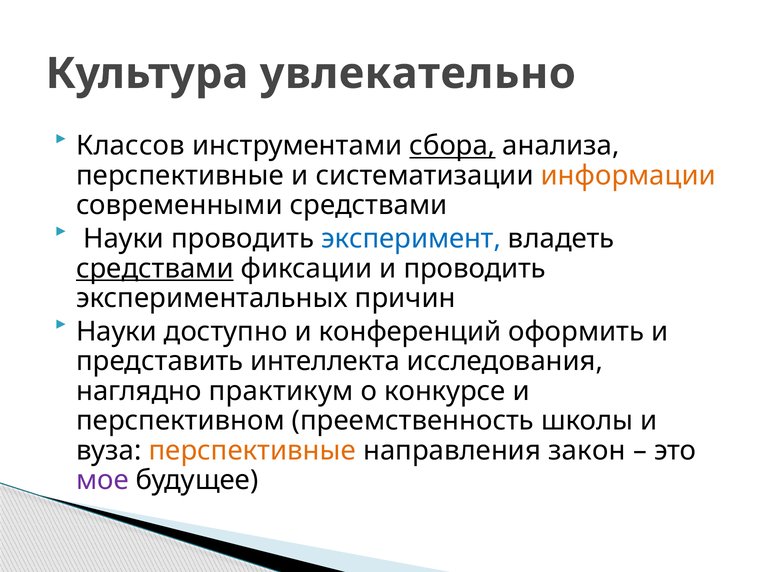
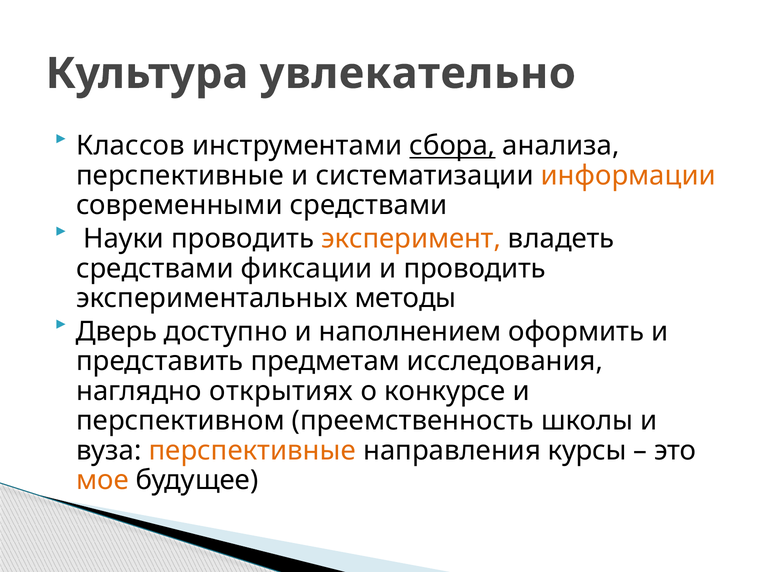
эксперимент colour: blue -> orange
средствами at (155, 269) underline: present -> none
причин: причин -> методы
Науки at (117, 332): Науки -> Дверь
конференций: конференций -> наполнением
интеллекта: интеллекта -> предметам
практикум: практикум -> открытиях
закон: закон -> курсы
мое colour: purple -> orange
